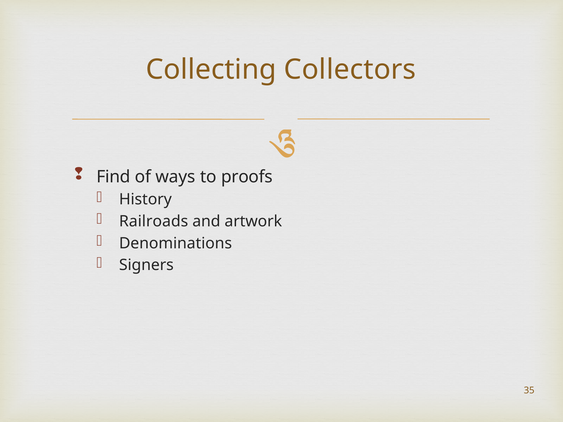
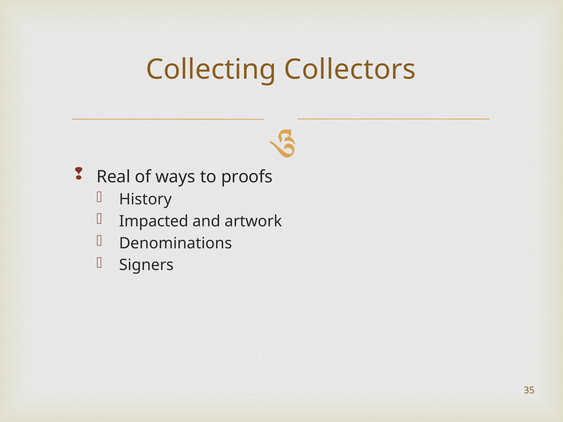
Find: Find -> Real
Railroads: Railroads -> Impacted
